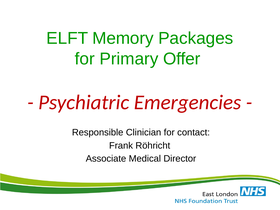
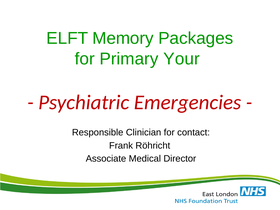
Offer: Offer -> Your
